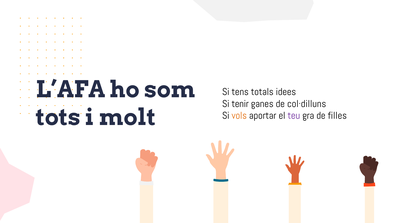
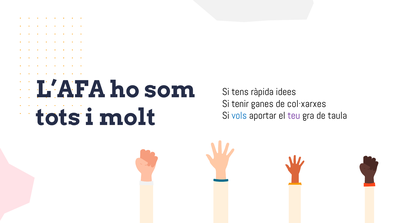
totals: totals -> ràpida
col·dilluns: col·dilluns -> col·xarxes
vols colour: orange -> blue
filles: filles -> taula
